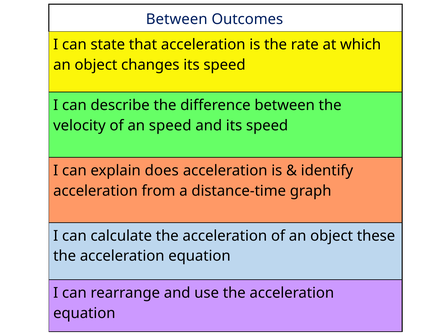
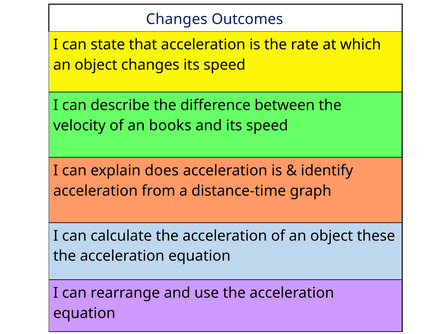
Between at (177, 19): Between -> Changes
an speed: speed -> books
